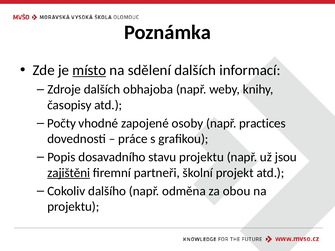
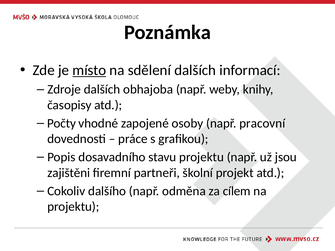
practices: practices -> pracovní
zajištěni underline: present -> none
obou: obou -> cílem
